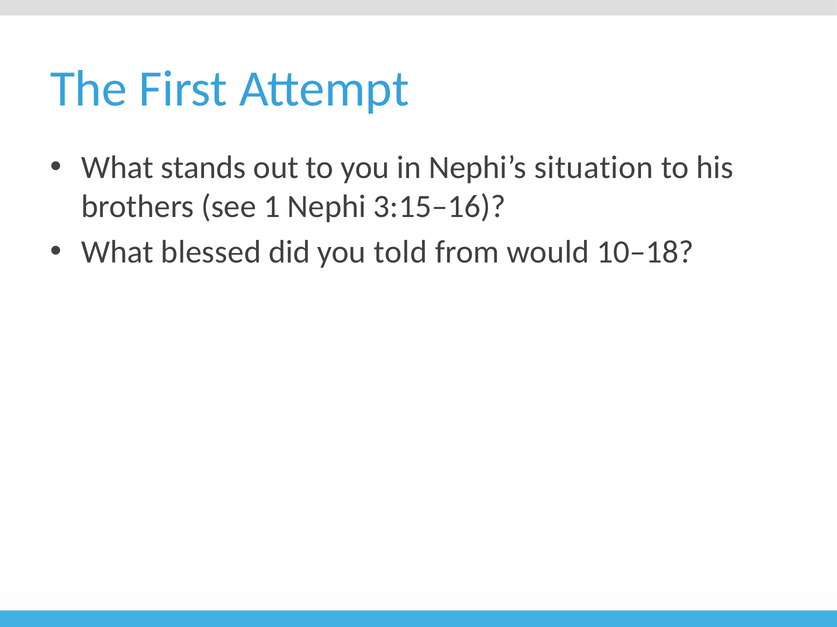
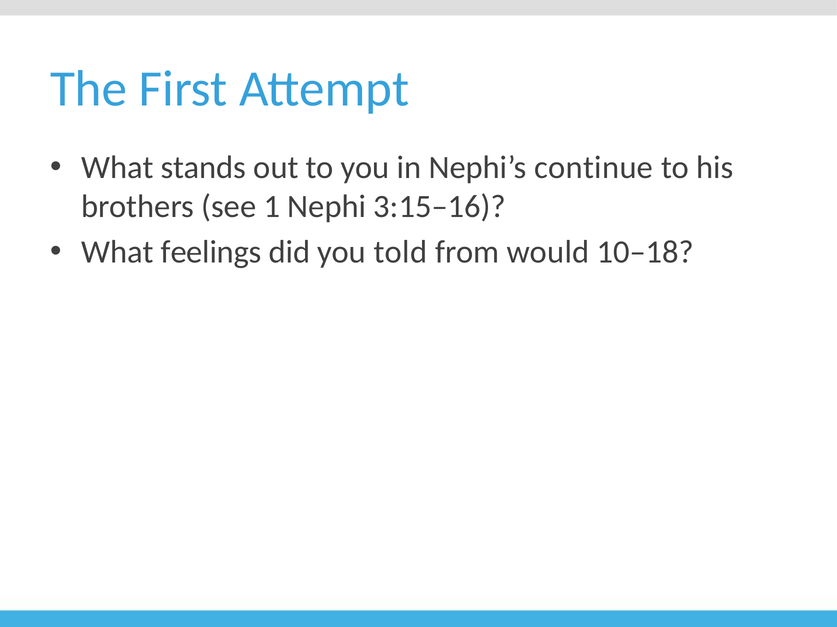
situation: situation -> continue
blessed: blessed -> feelings
